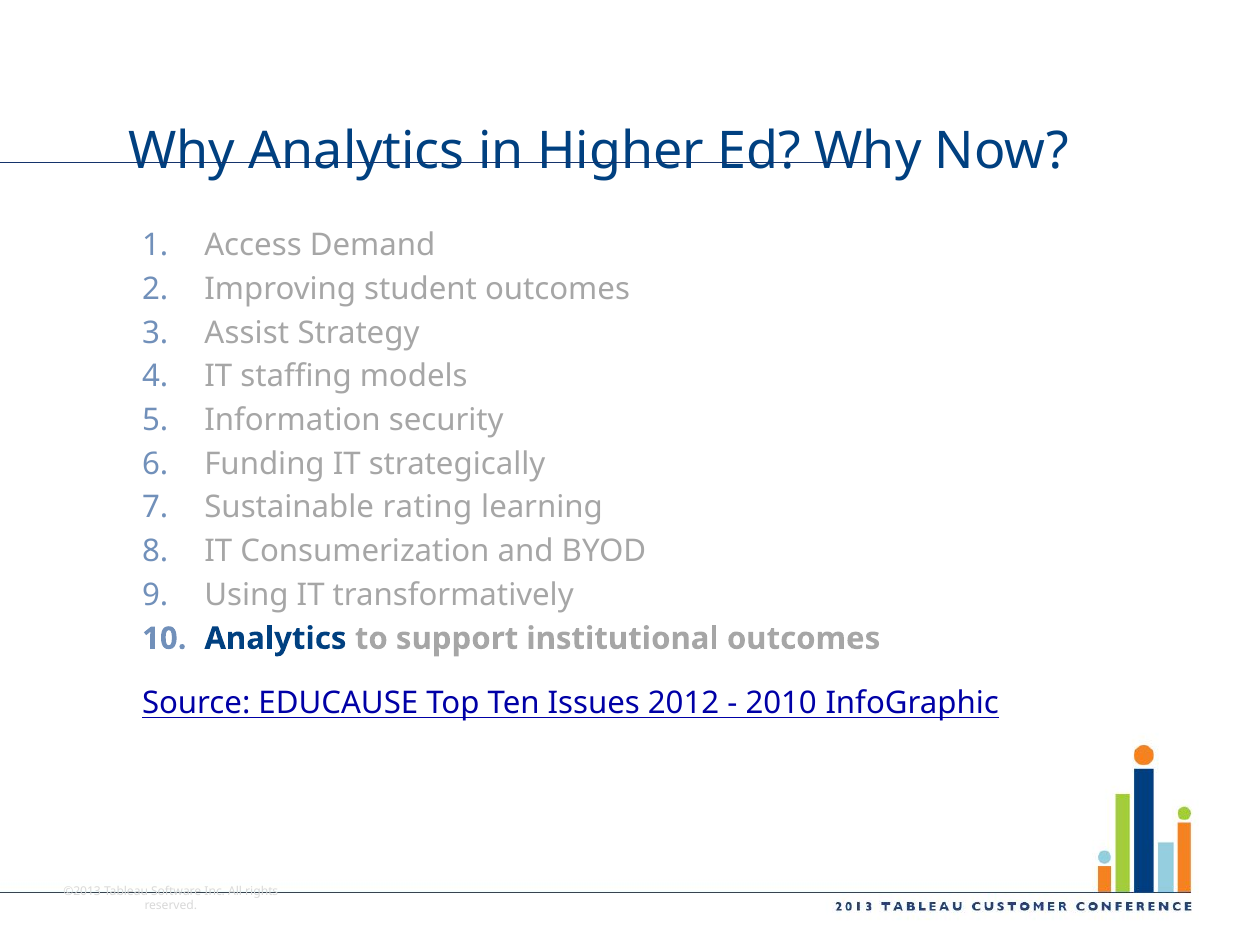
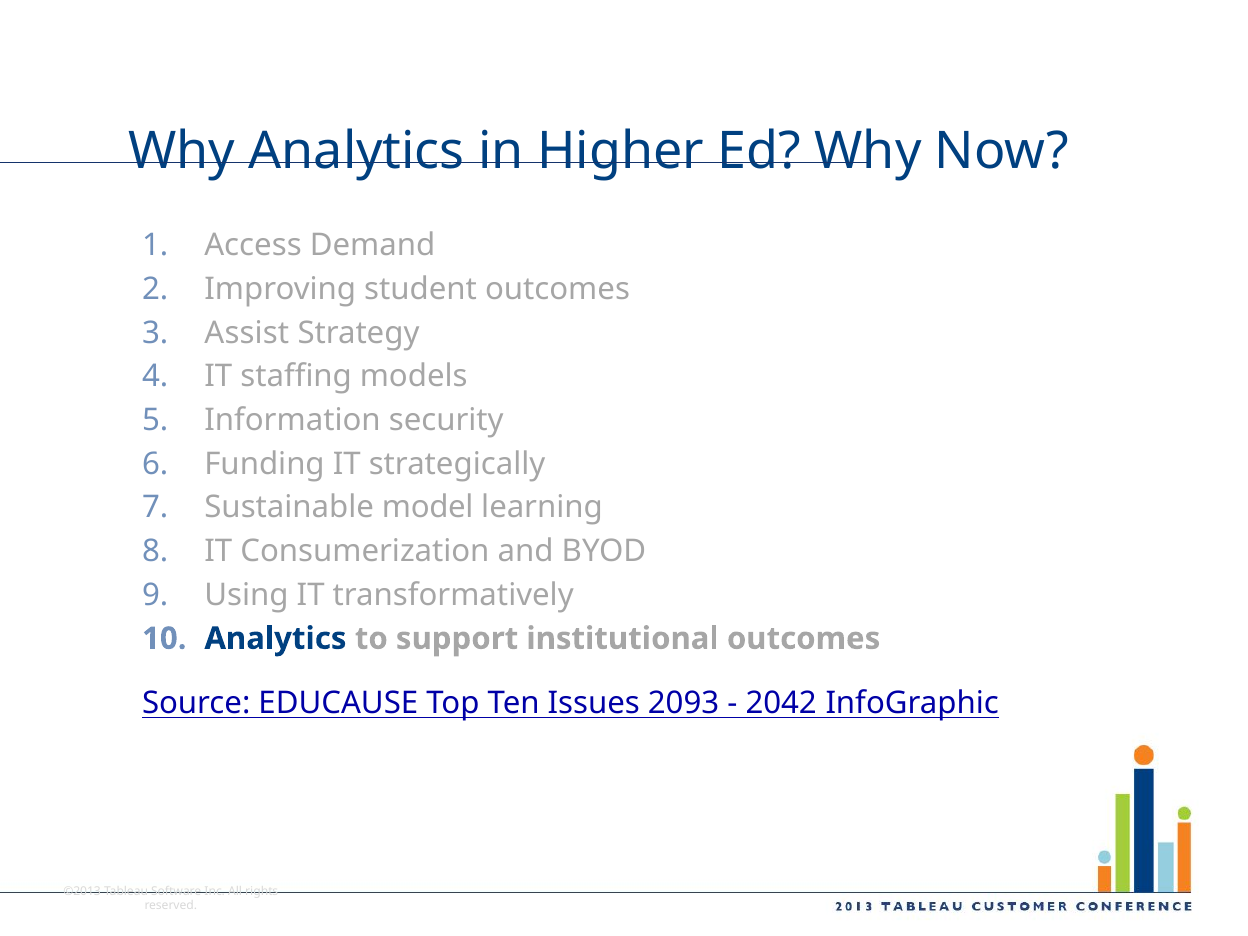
rating: rating -> model
2012: 2012 -> 2093
2010: 2010 -> 2042
